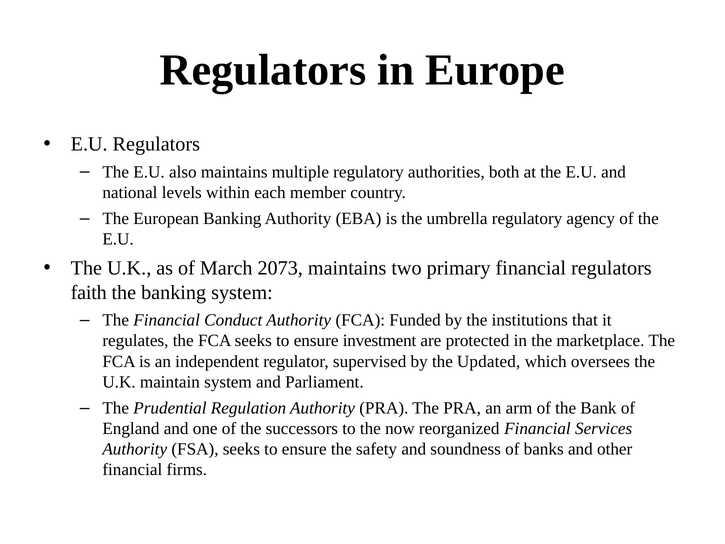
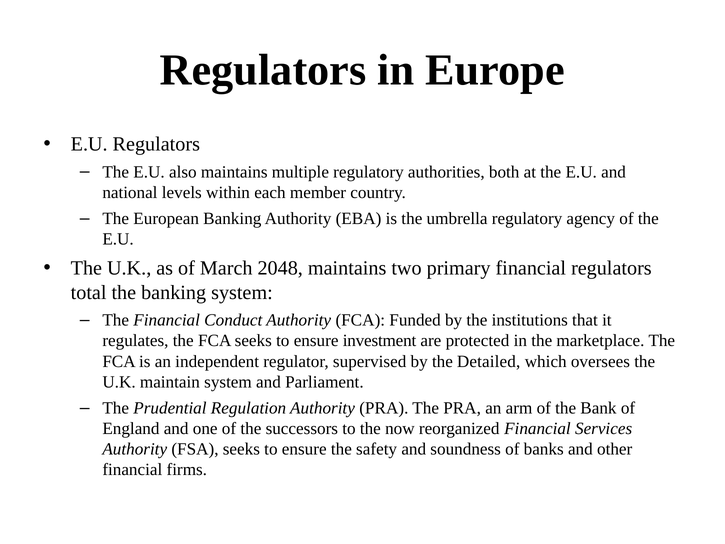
2073: 2073 -> 2048
faith: faith -> total
Updated: Updated -> Detailed
